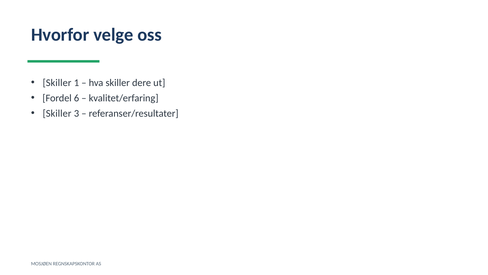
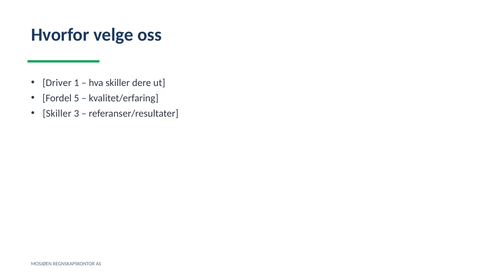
Skiller at (57, 83): Skiller -> Driver
6: 6 -> 5
